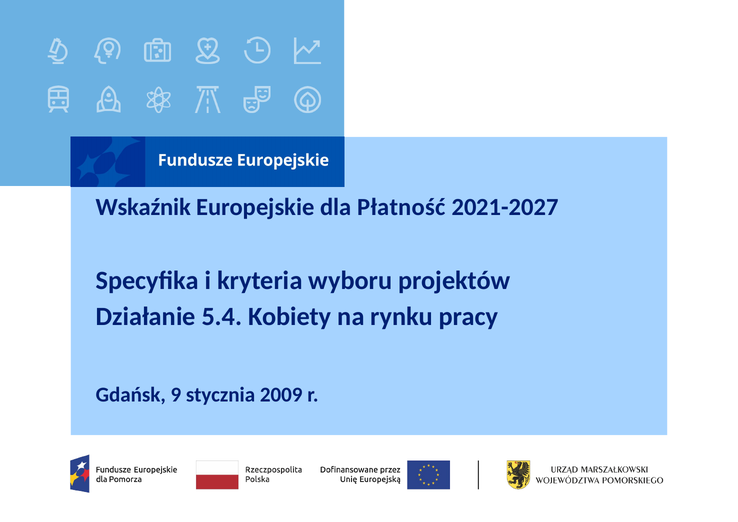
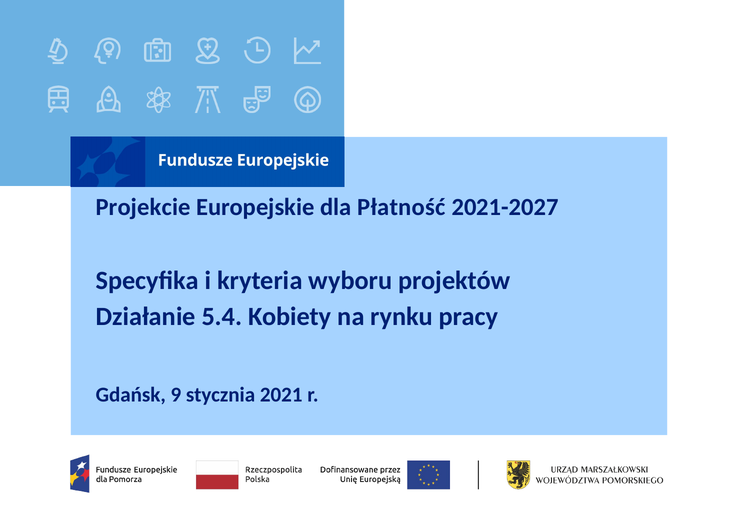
Wskaźnik: Wskaźnik -> Projekcie
2009: 2009 -> 2021
